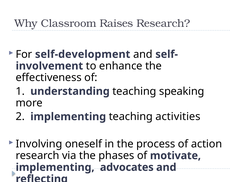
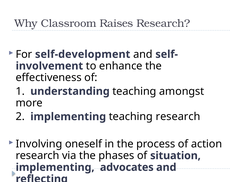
speaking: speaking -> amongst
teaching activities: activities -> research
motivate: motivate -> situation
